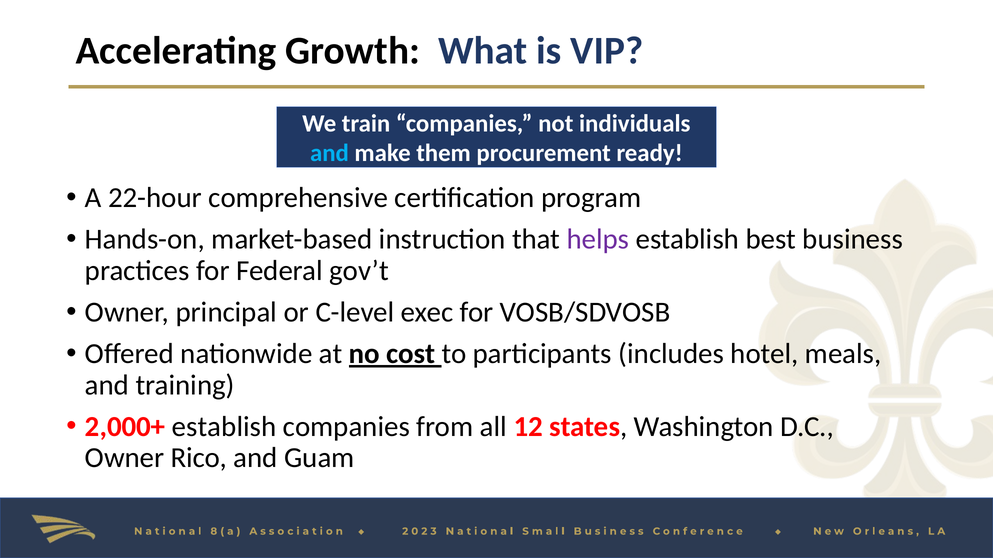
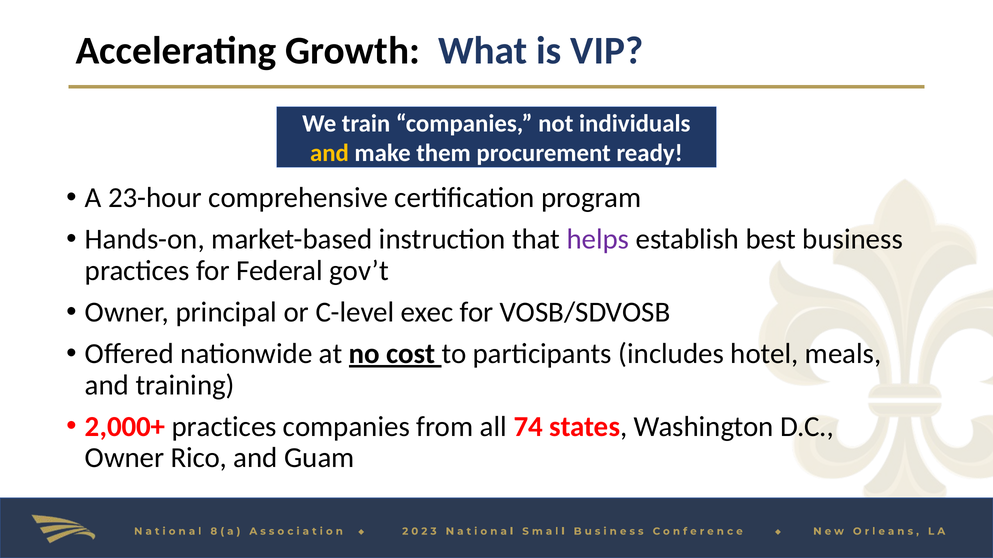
and at (329, 153) colour: light blue -> yellow
22-hour: 22-hour -> 23-hour
2,000+ establish: establish -> practices
12: 12 -> 74
